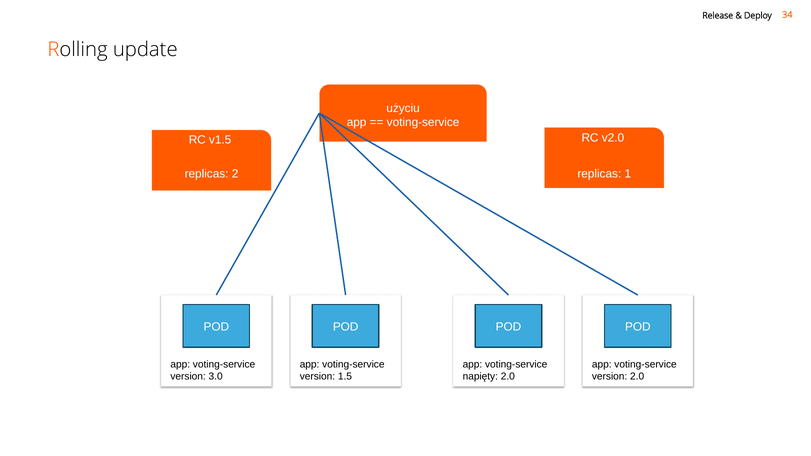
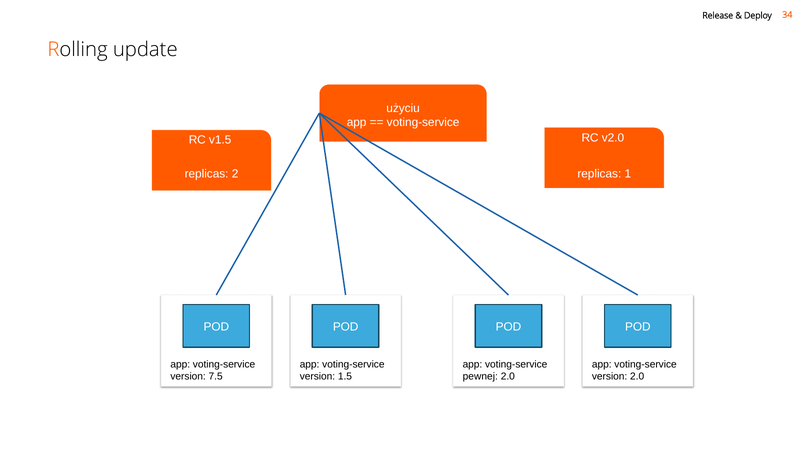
3.0: 3.0 -> 7.5
napięty: napięty -> pewnej
